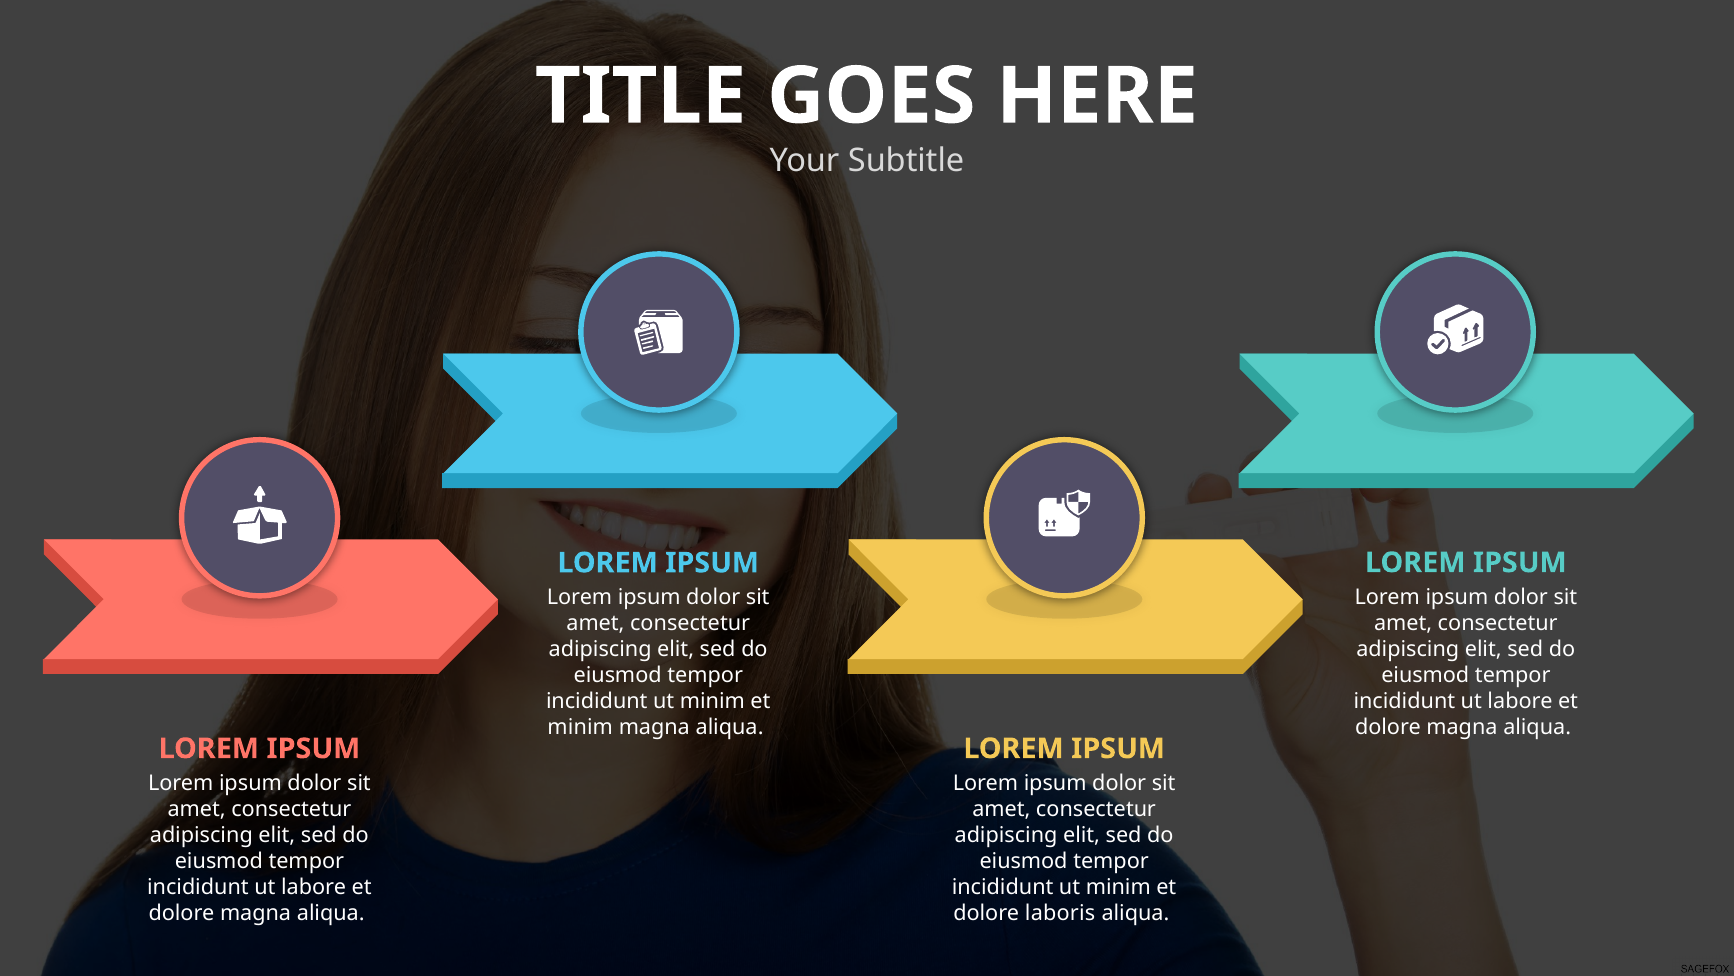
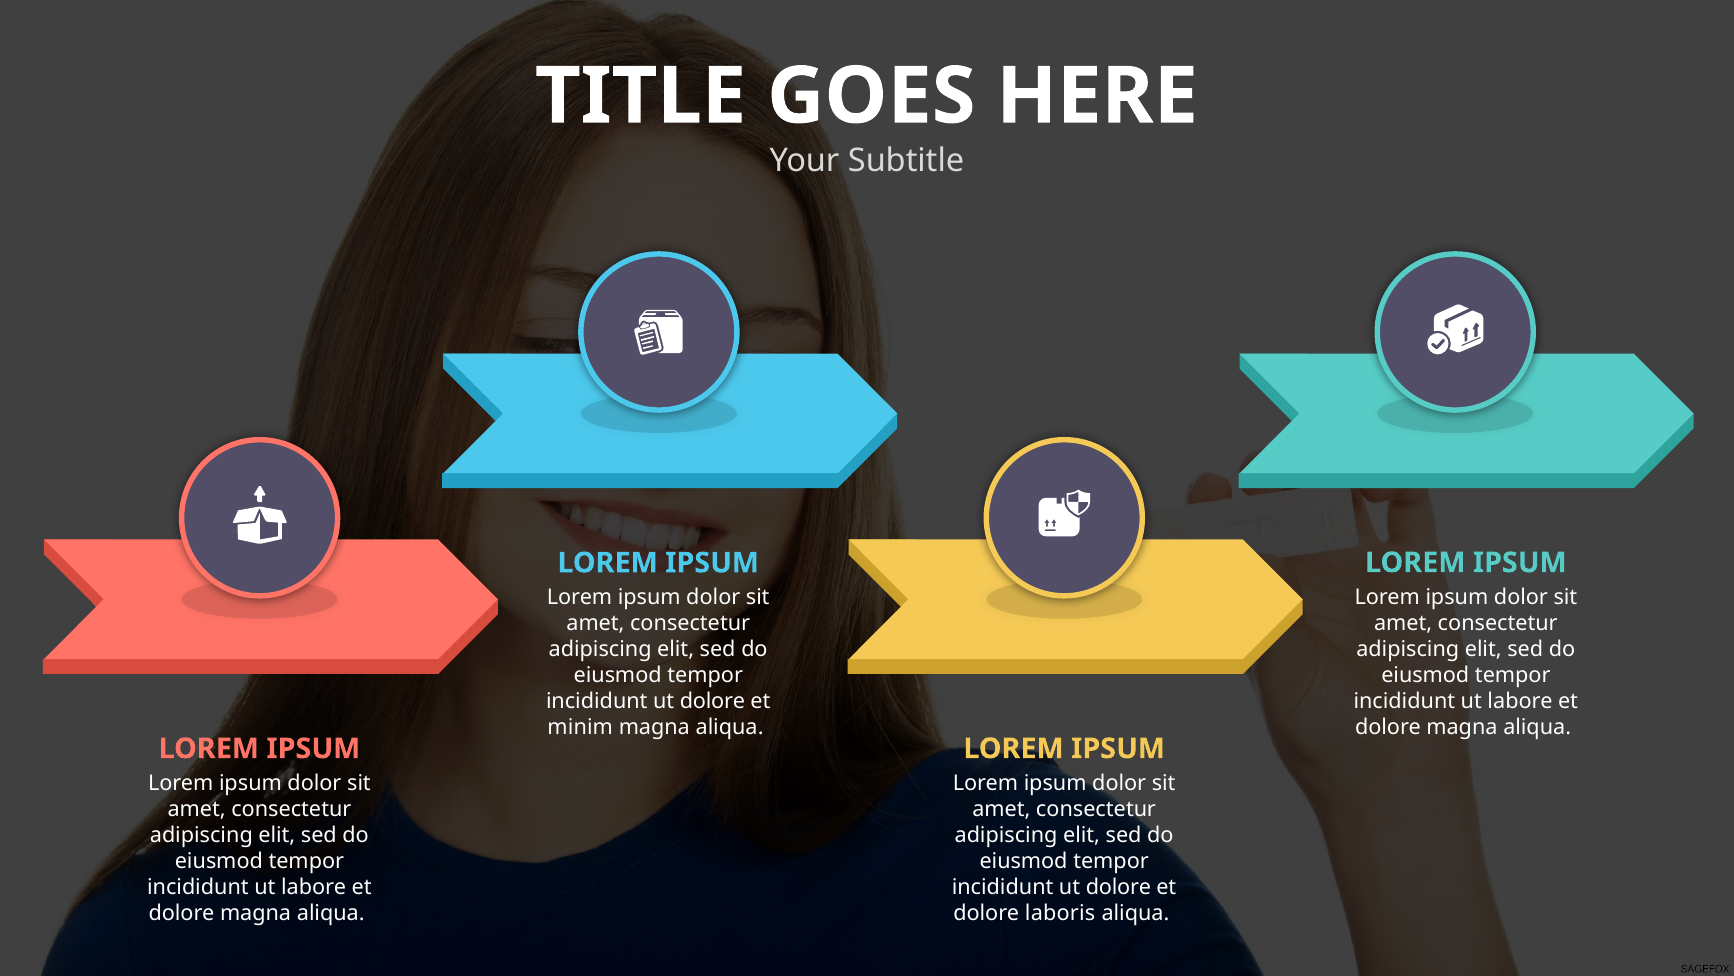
minim at (712, 701): minim -> dolore
minim at (1118, 886): minim -> dolore
